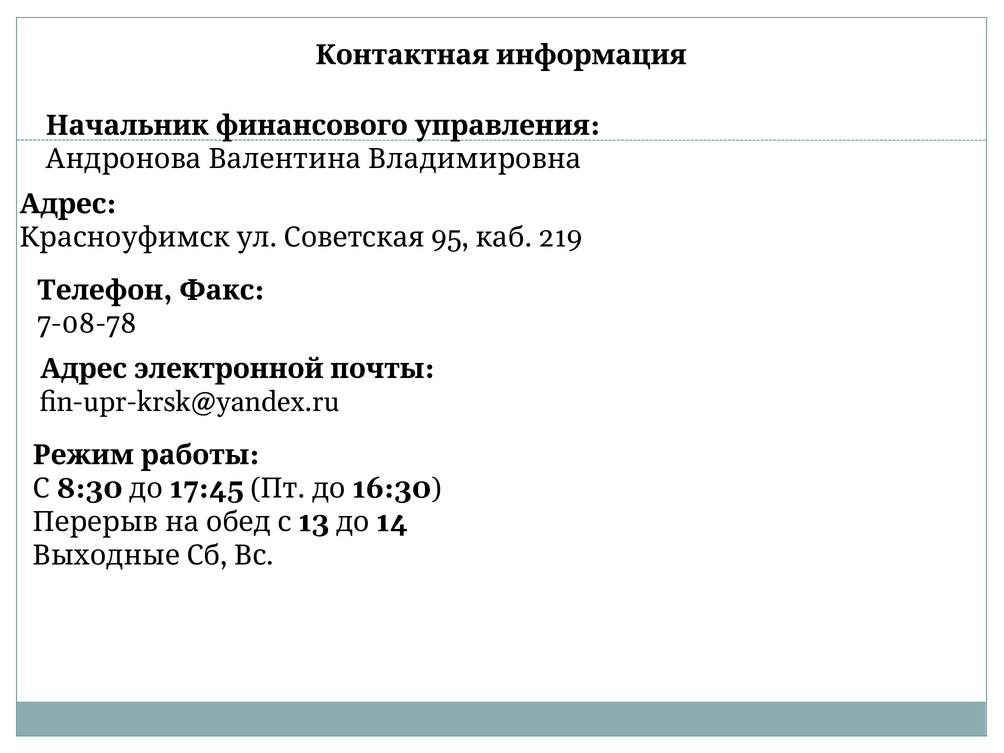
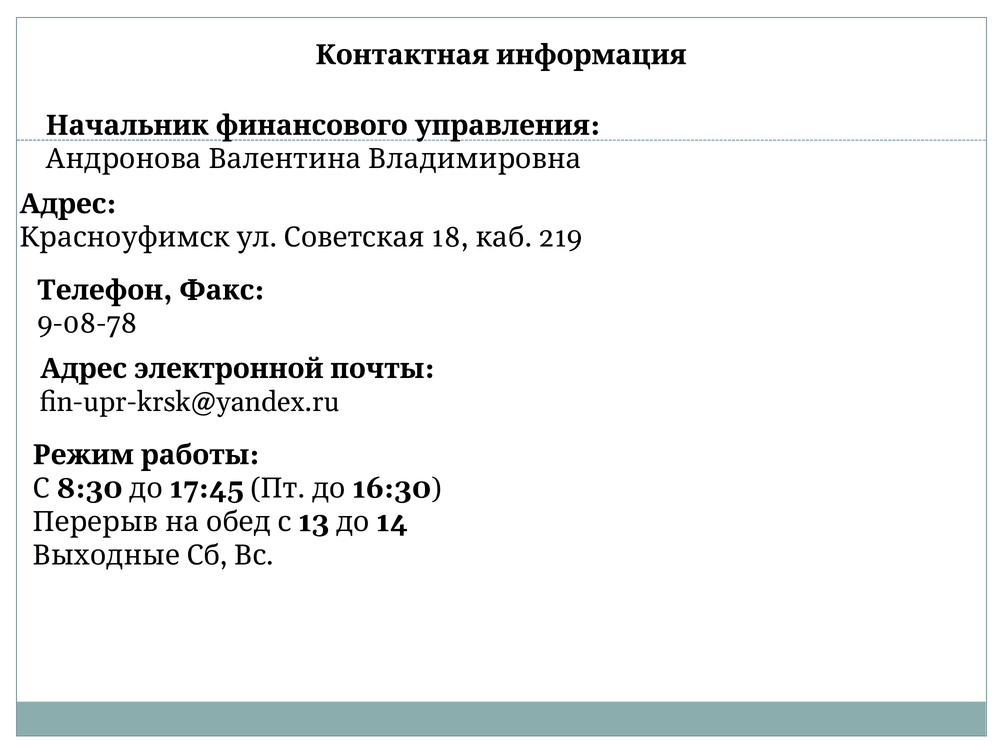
95: 95 -> 18
7-08-78: 7-08-78 -> 9-08-78
